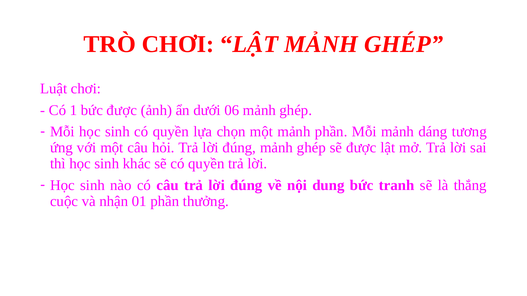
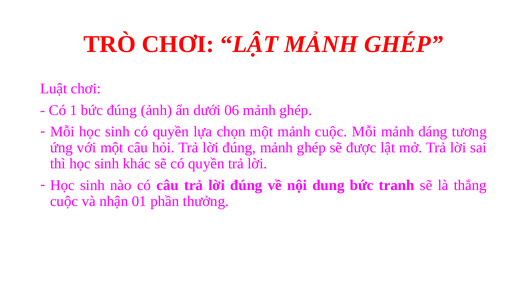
bức được: được -> đúng
mảnh phần: phần -> cuộc
